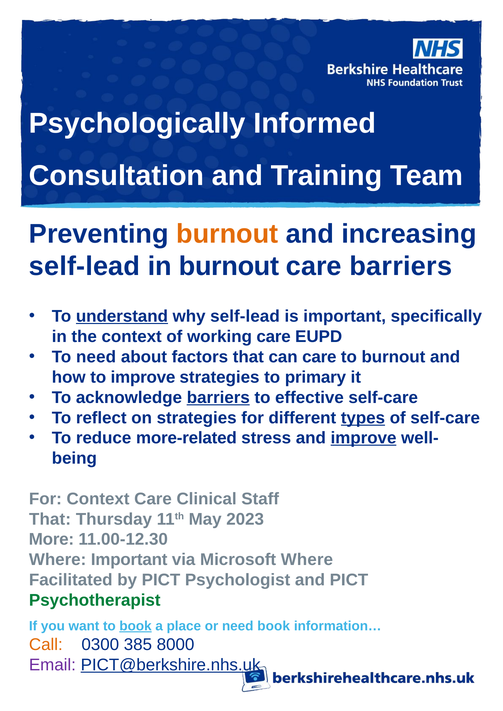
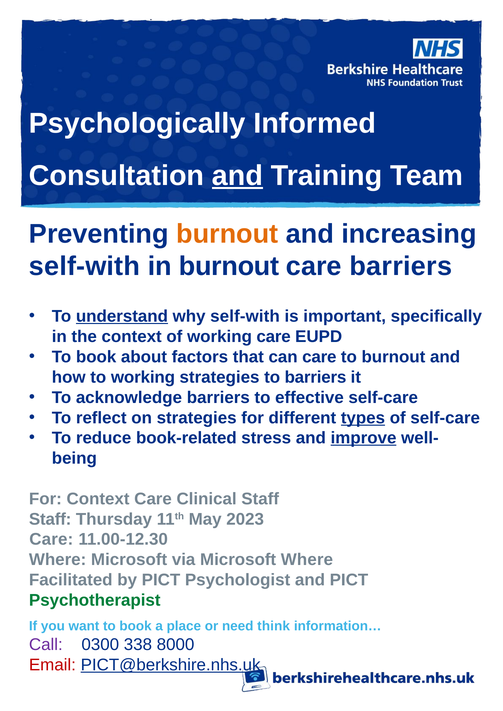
and at (237, 176) underline: none -> present
self-lead at (84, 267): self-lead -> self-with
why self-lead: self-lead -> self-with
need at (96, 357): need -> book
to improve: improve -> working
to primary: primary -> barriers
barriers at (218, 398) underline: present -> none
more-related: more-related -> book-related
That at (50, 519): That -> Staff
More at (51, 540): More -> Care
Where Important: Important -> Microsoft
book at (136, 626) underline: present -> none
need book: book -> think
Call colour: orange -> purple
385: 385 -> 338
Email colour: purple -> red
